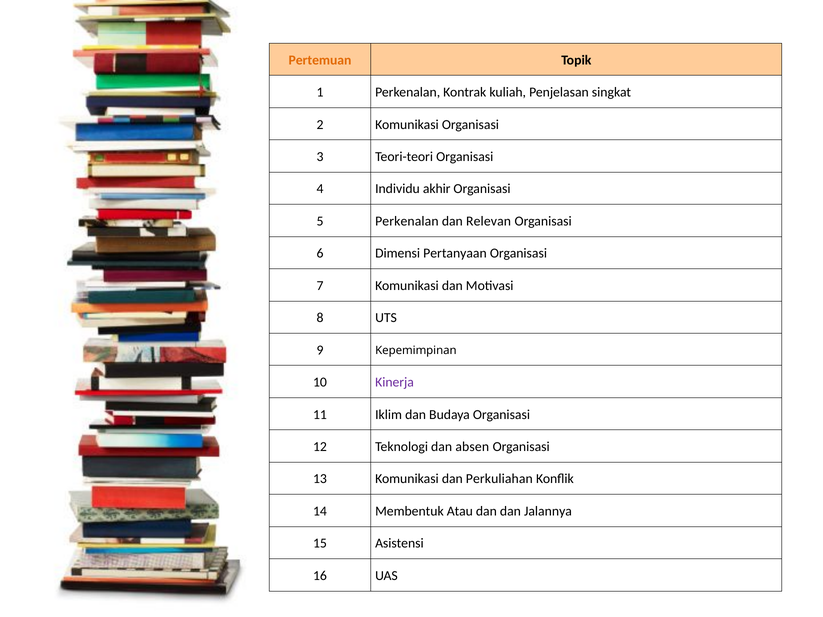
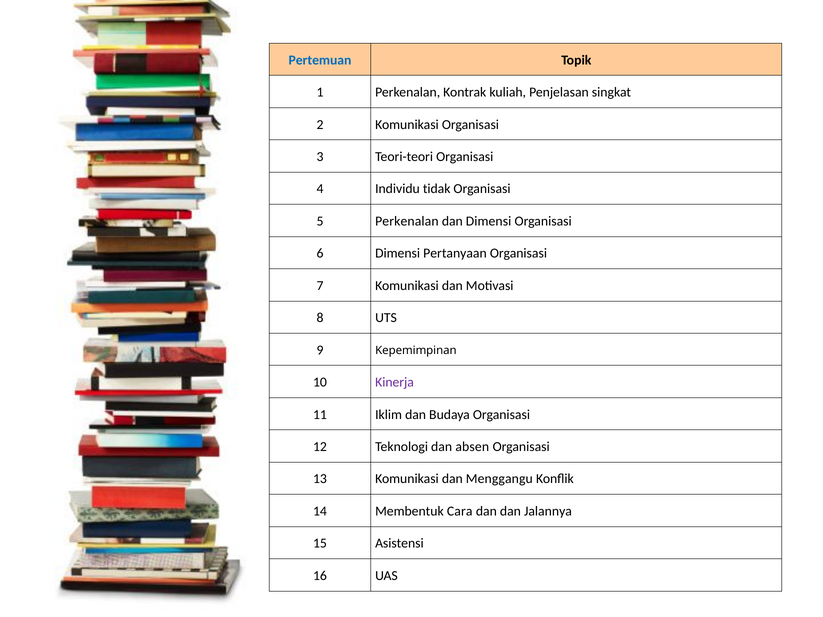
Pertemuan colour: orange -> blue
akhir: akhir -> tidak
dan Relevan: Relevan -> Dimensi
Perkuliahan: Perkuliahan -> Menggangu
Atau: Atau -> Cara
